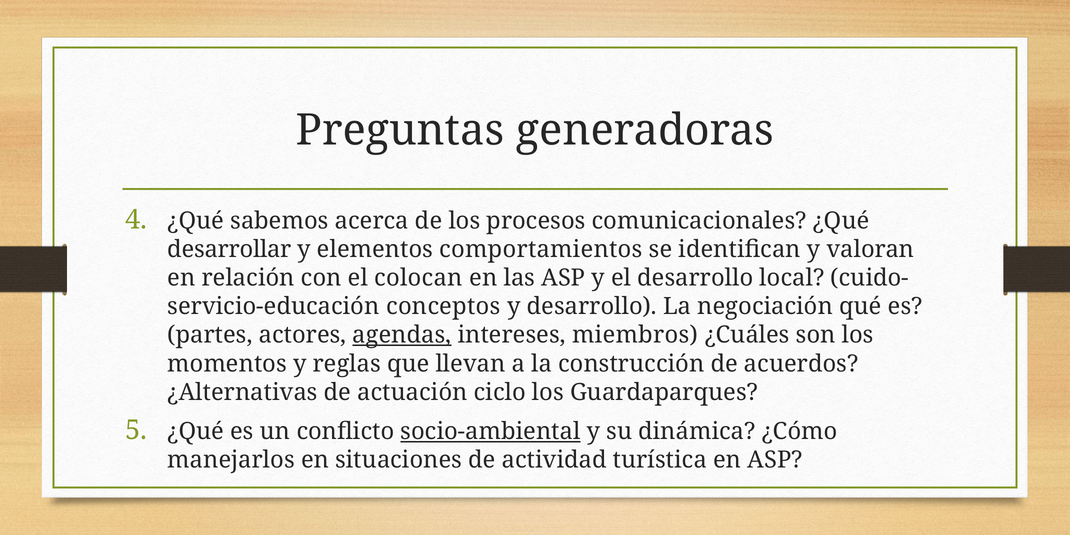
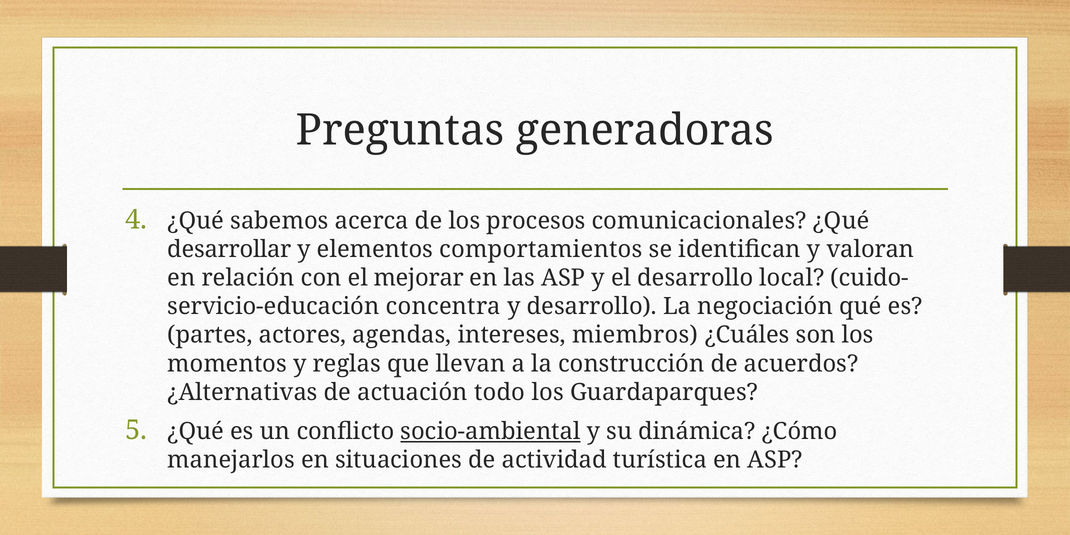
colocan: colocan -> mejorar
conceptos: conceptos -> concentra
agendas underline: present -> none
ciclo: ciclo -> todo
